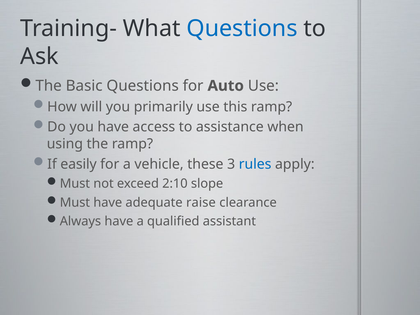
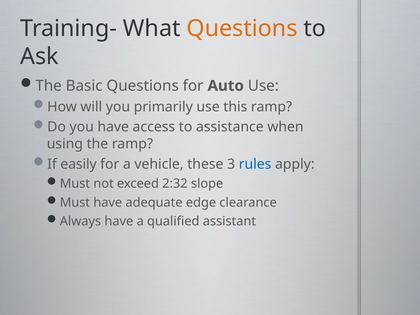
Questions at (242, 29) colour: blue -> orange
2:10: 2:10 -> 2:32
raise: raise -> edge
